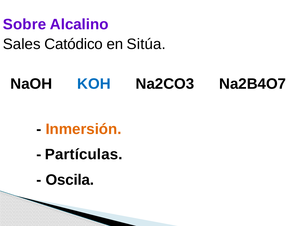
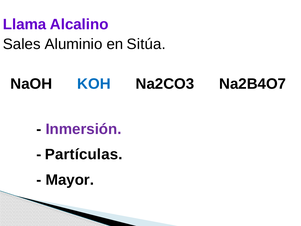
Sobre: Sobre -> Llama
Catódico: Catódico -> Aluminio
Inmersión colour: orange -> purple
Oscila: Oscila -> Mayor
